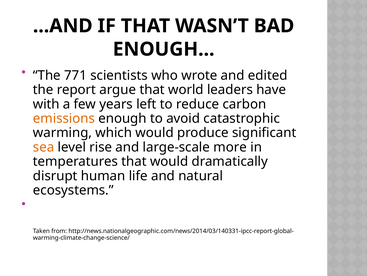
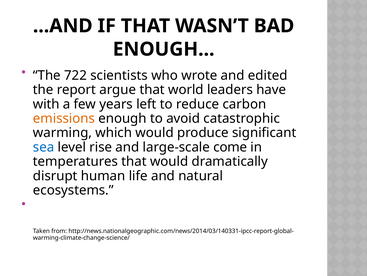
771: 771 -> 722
sea colour: orange -> blue
more: more -> come
